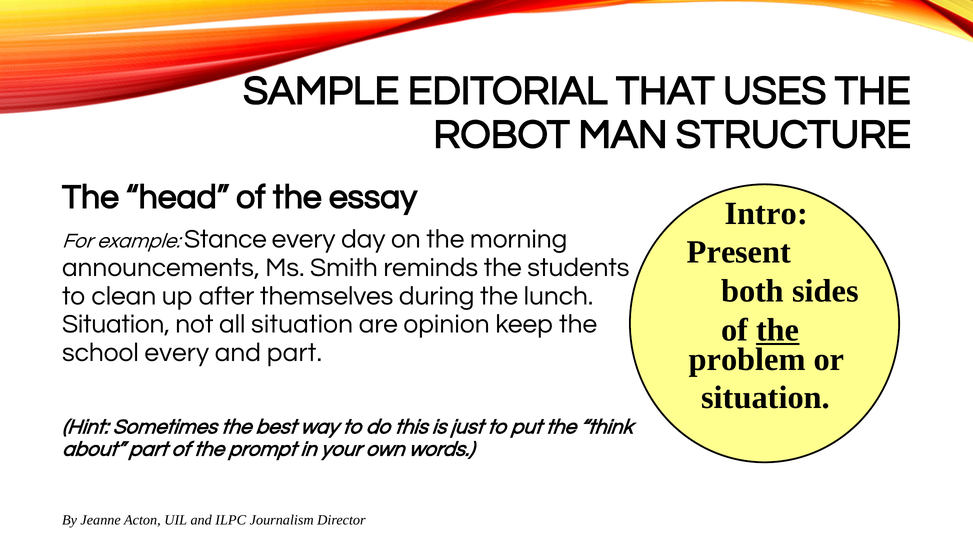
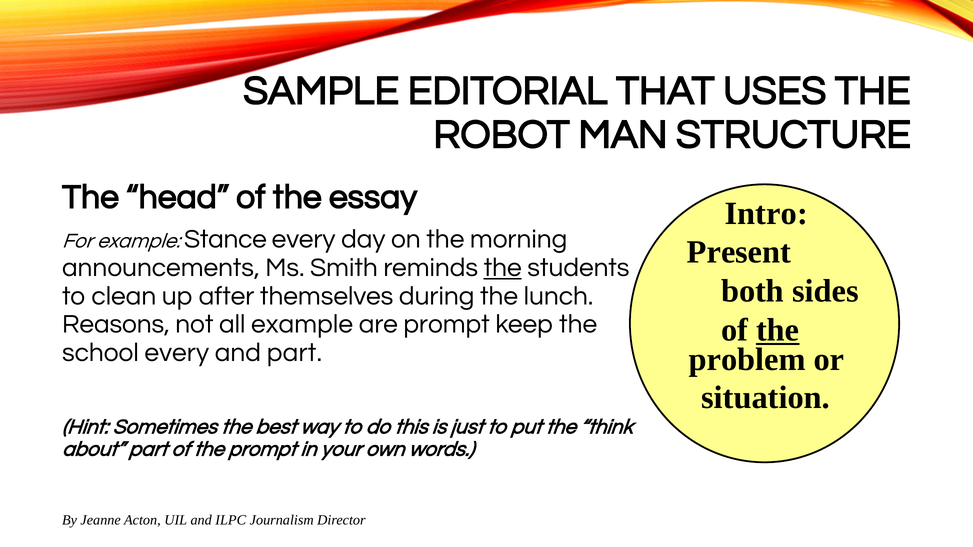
the at (503, 268) underline: none -> present
Situation at (116, 324): Situation -> Reasons
all situation: situation -> example
are opinion: opinion -> prompt
